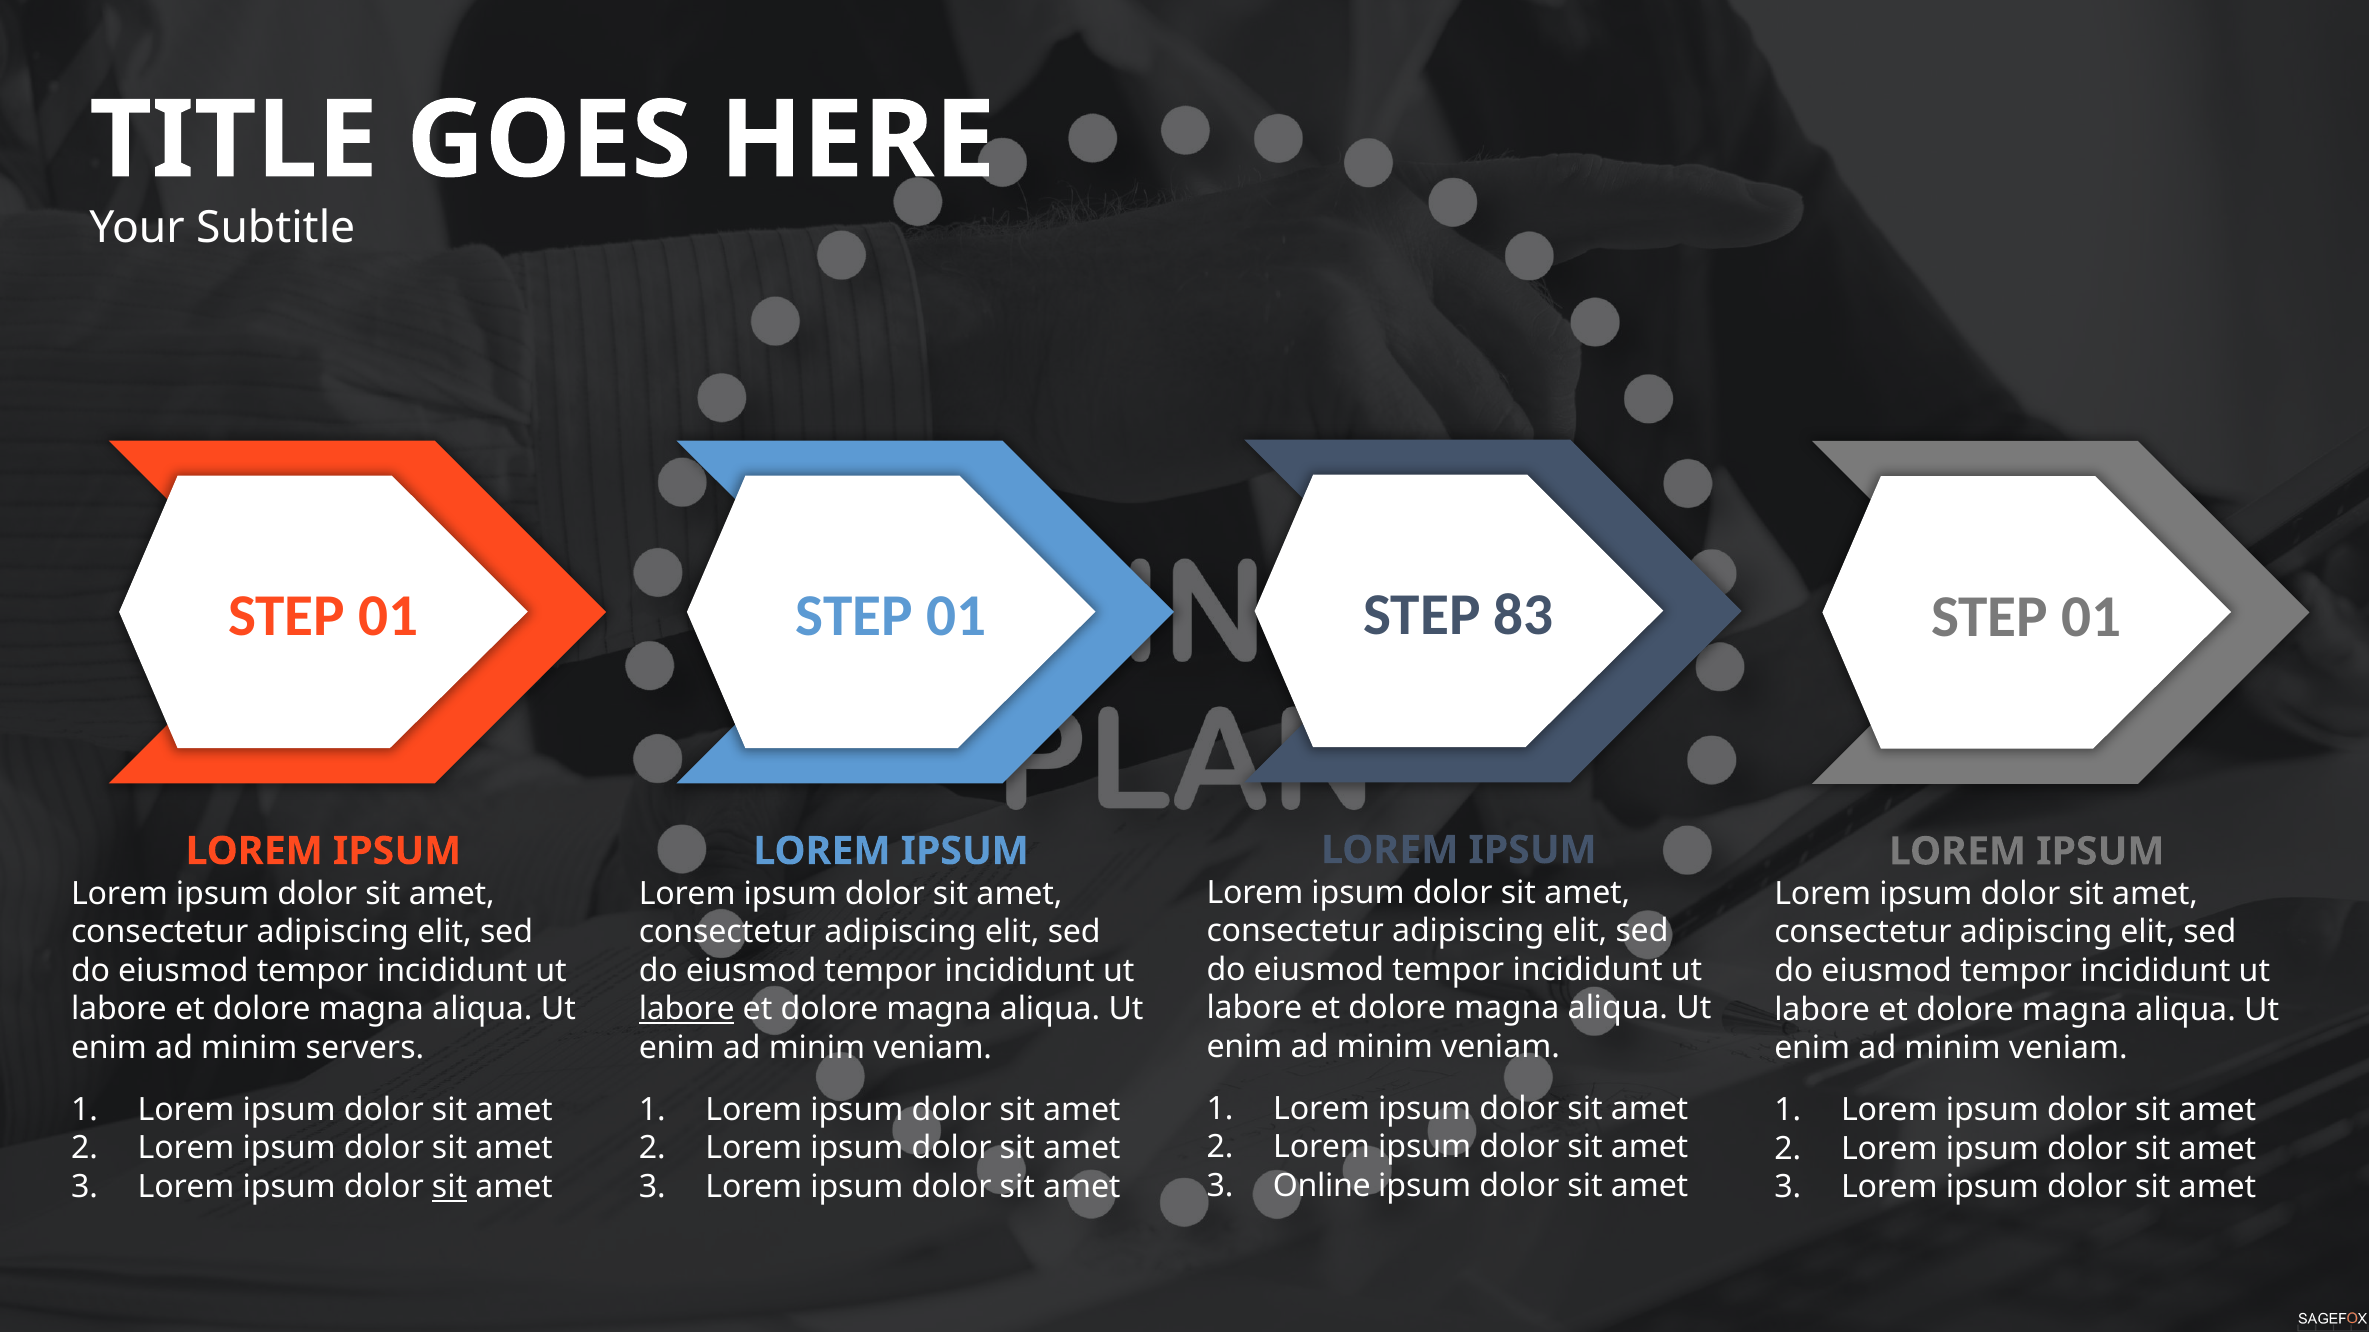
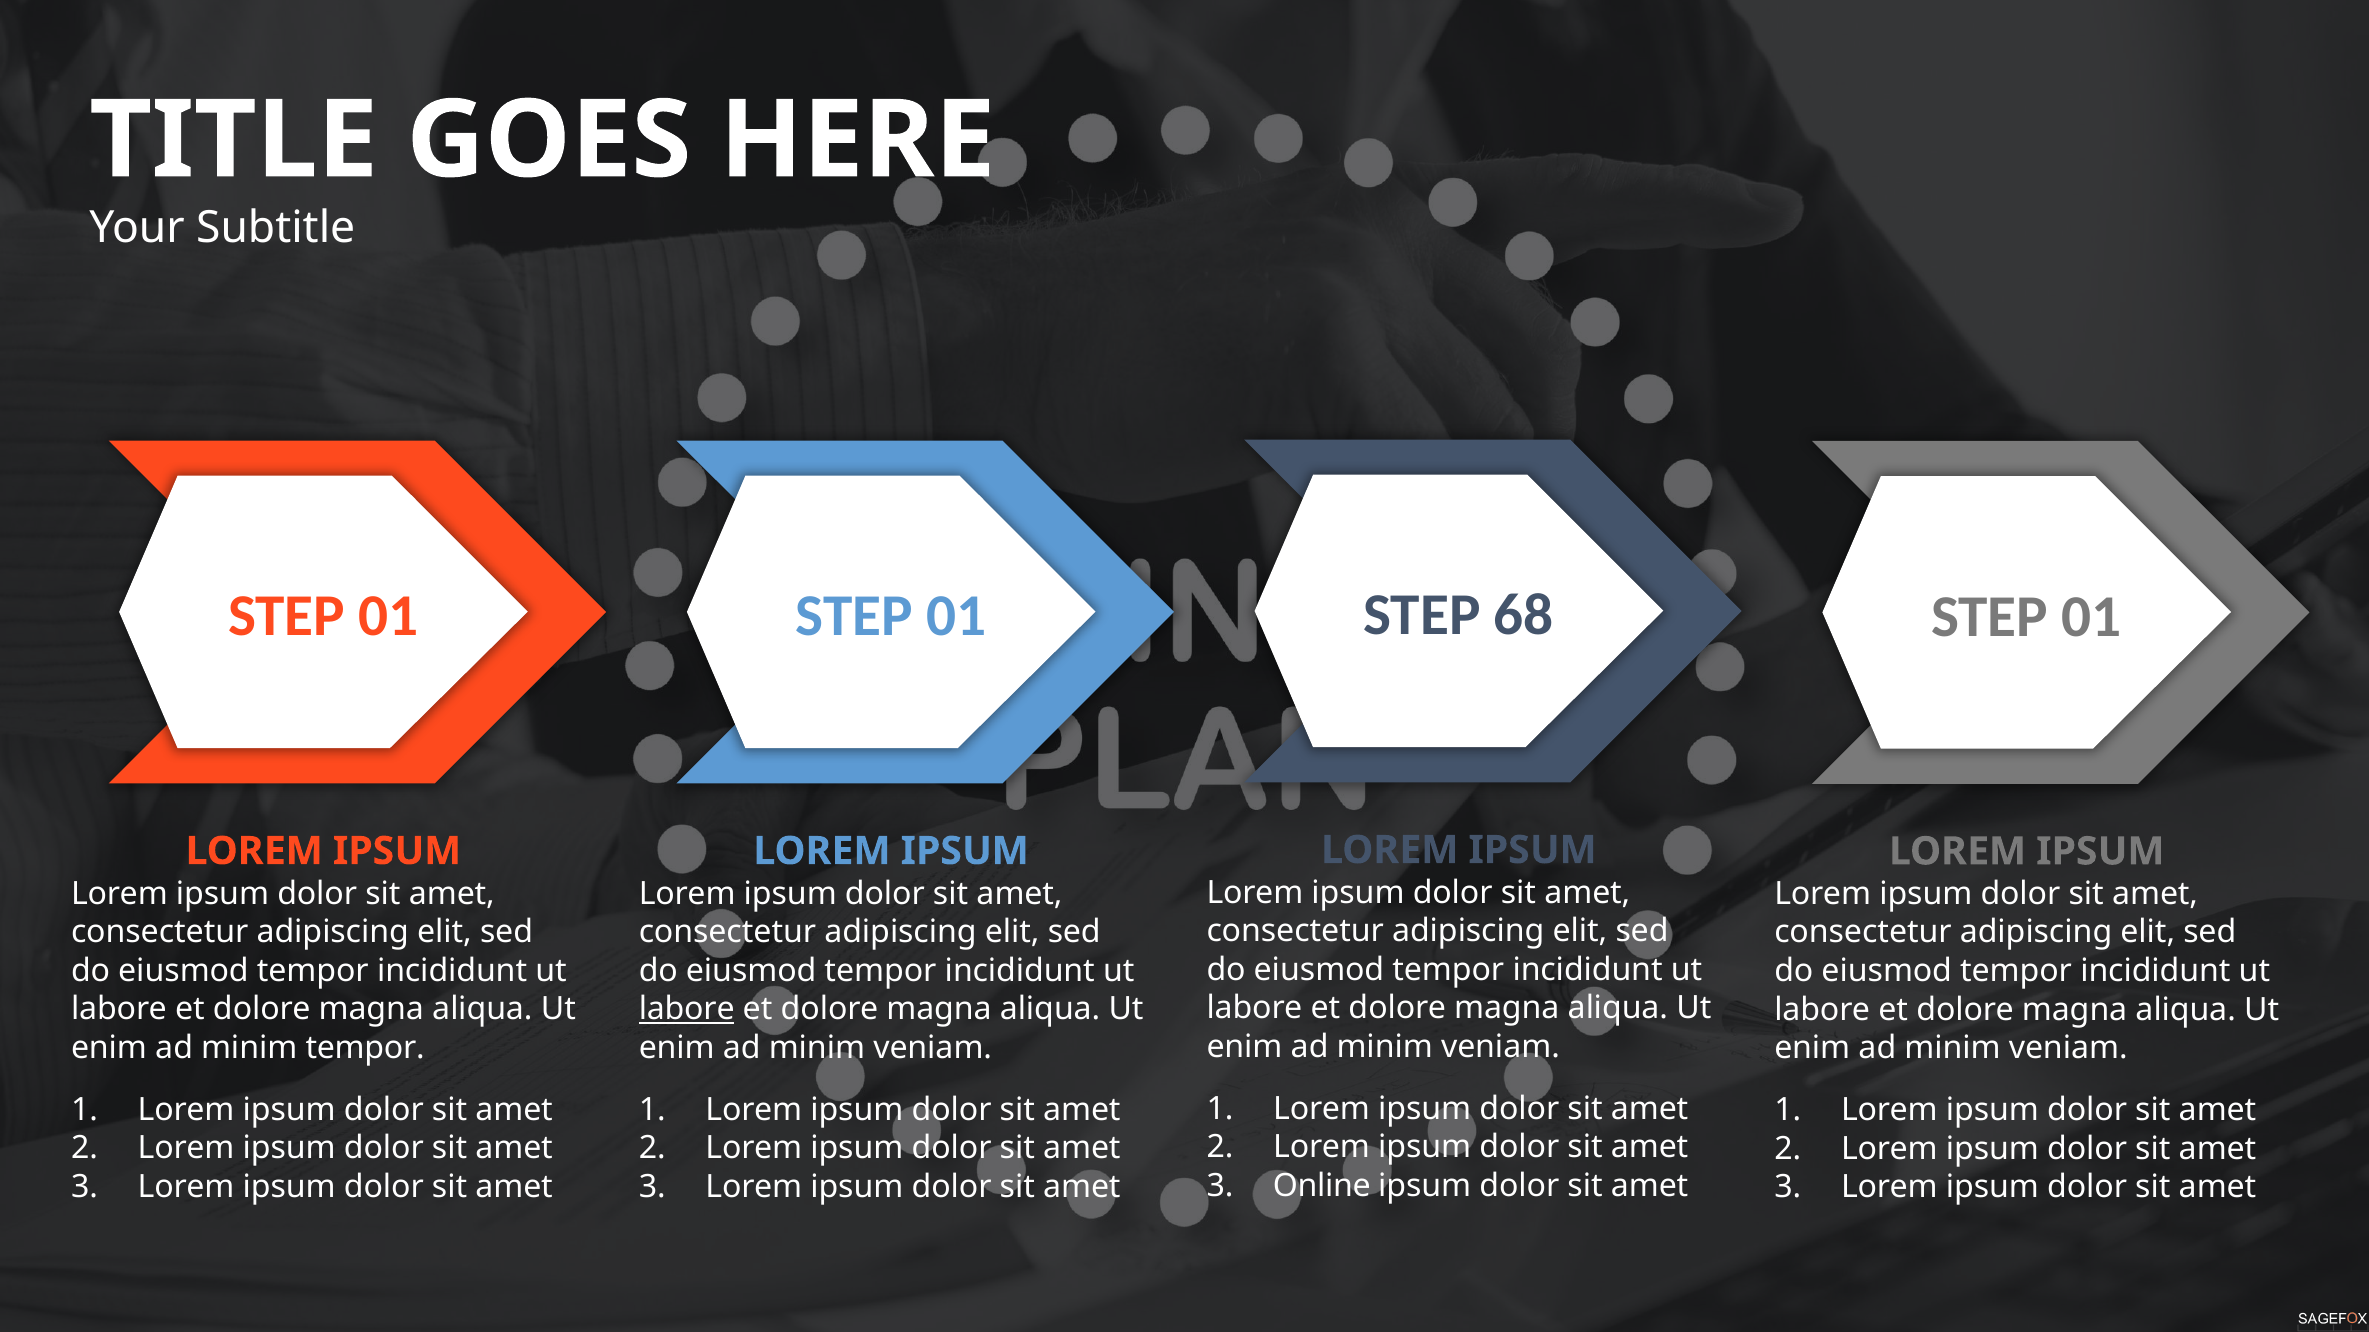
83: 83 -> 68
minim servers: servers -> tempor
sit at (450, 1187) underline: present -> none
